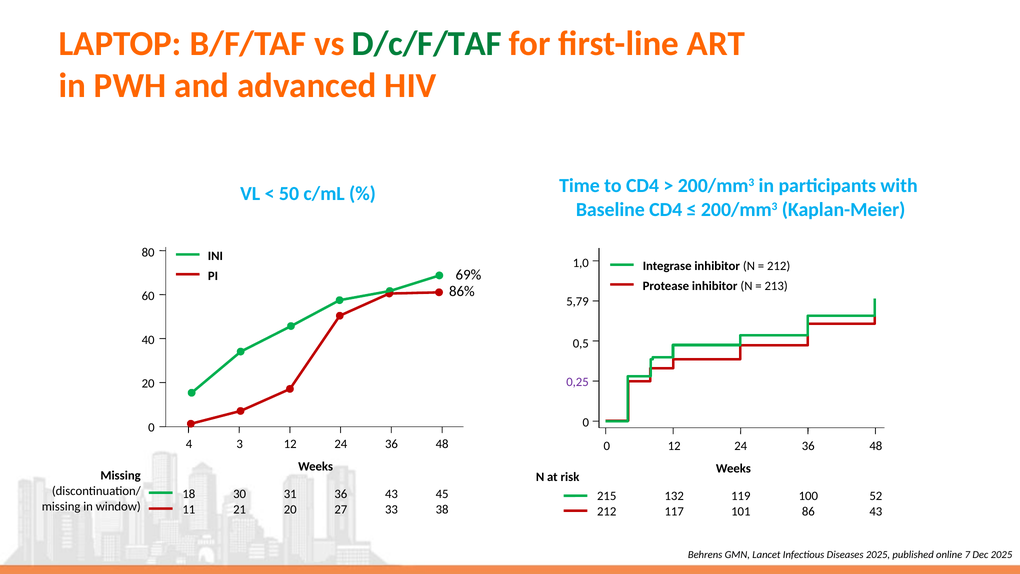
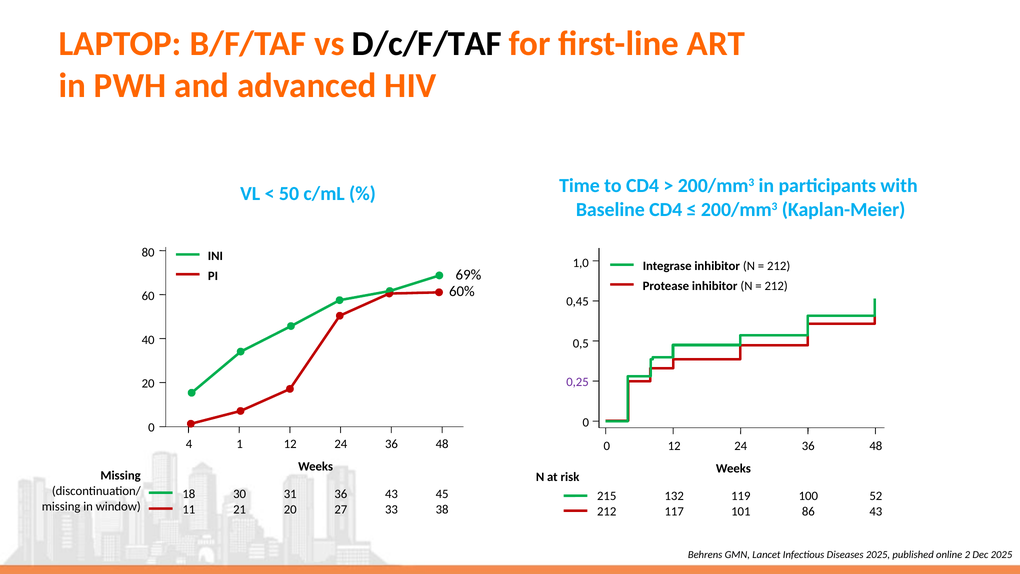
D/c/F/TAF colour: green -> black
213 at (776, 286): 213 -> 212
86%: 86% -> 60%
5,79: 5,79 -> 0,45
3: 3 -> 1
7: 7 -> 2
